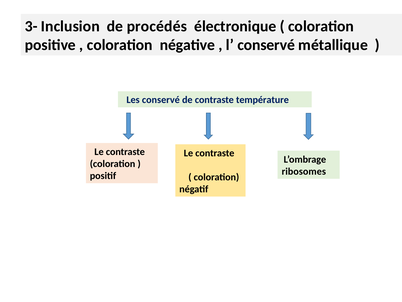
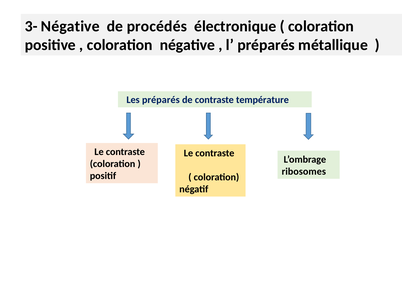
3- Inclusion: Inclusion -> Négative
l conservé: conservé -> préparés
Les conservé: conservé -> préparés
